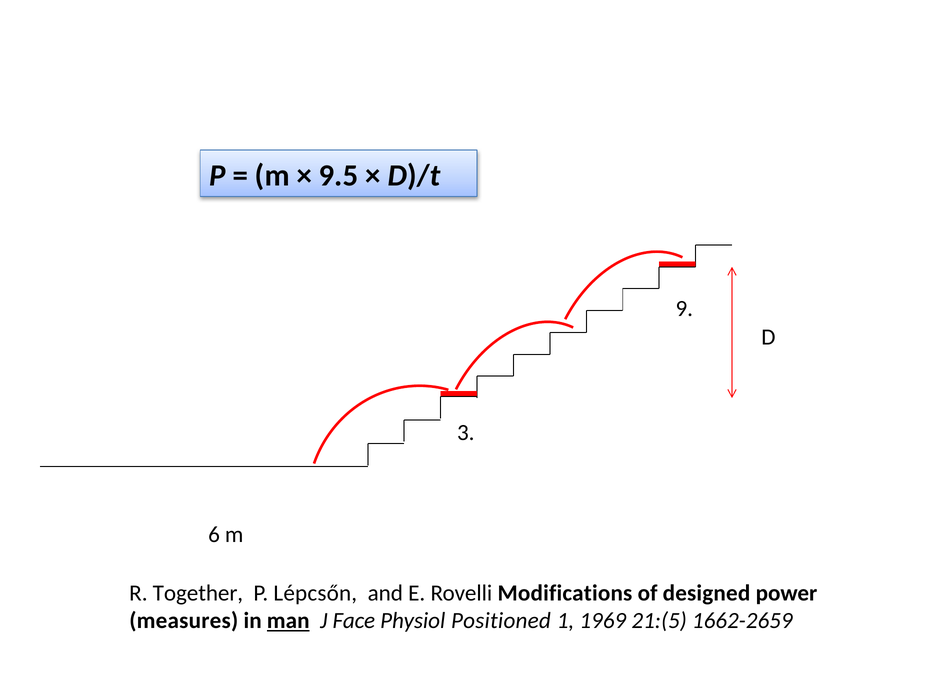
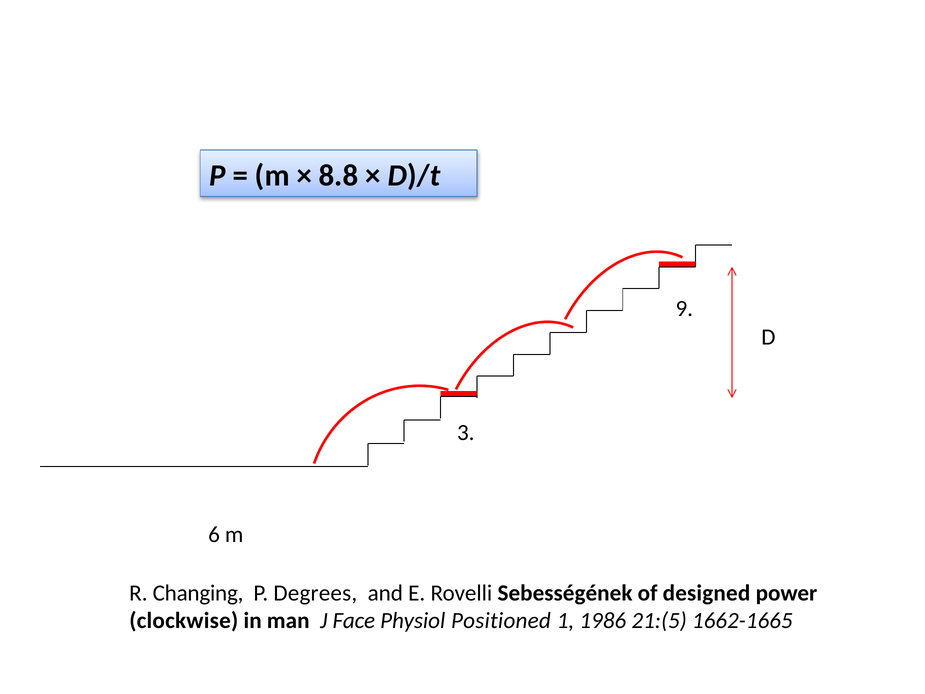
9.5: 9.5 -> 8.8
Together: Together -> Changing
Lépcsőn: Lépcsőn -> Degrees
Modifications: Modifications -> Sebességének
measures: measures -> clockwise
man underline: present -> none
1969: 1969 -> 1986
1662-2659: 1662-2659 -> 1662-1665
